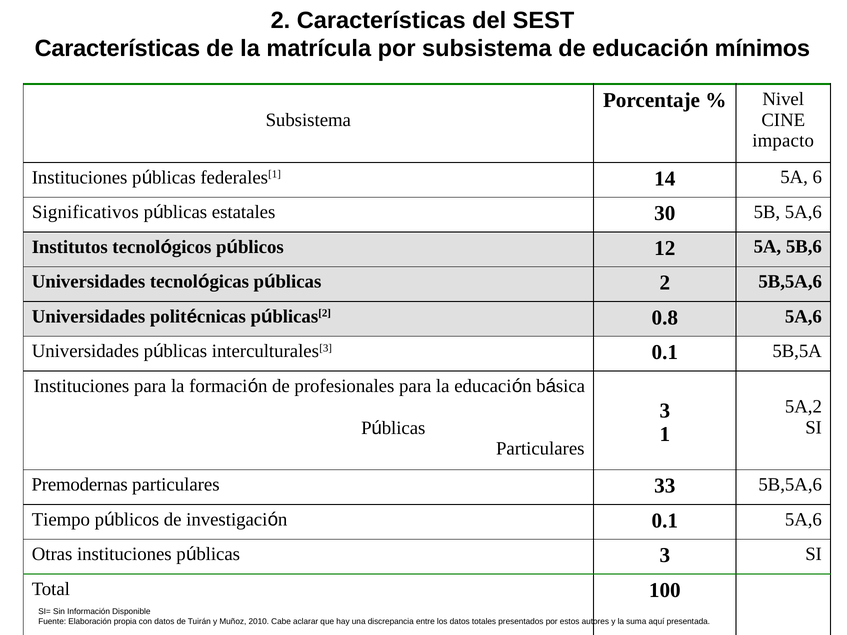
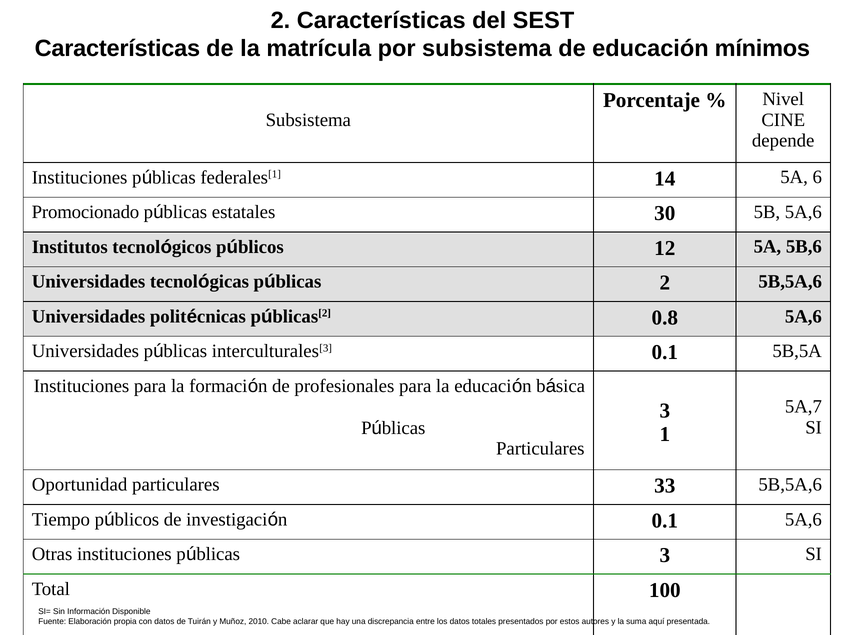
impacto: impacto -> depende
Significativos: Significativos -> Promocionado
5A,2: 5A,2 -> 5A,7
Premodernas: Premodernas -> Oportunidad
